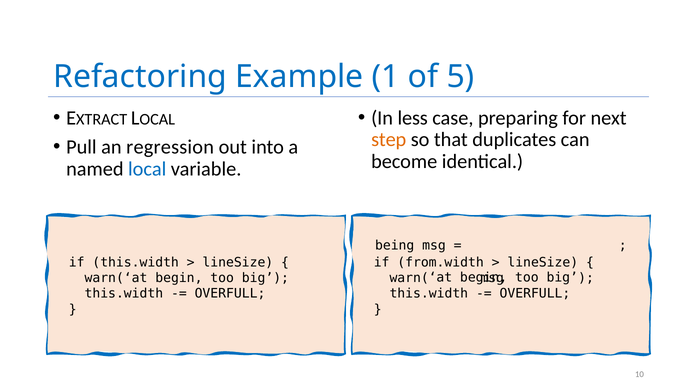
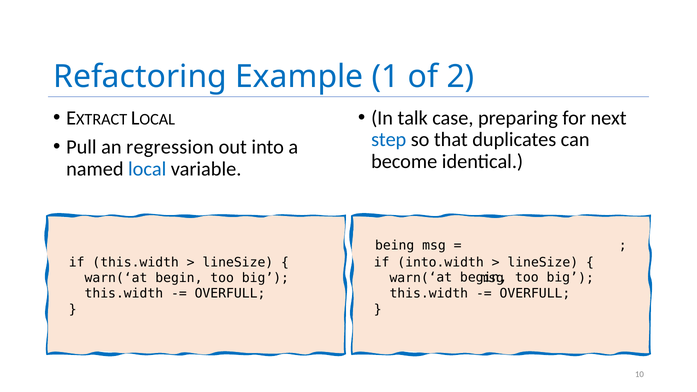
5: 5 -> 2
less: less -> talk
step colour: orange -> blue
from.width: from.width -> into.width
